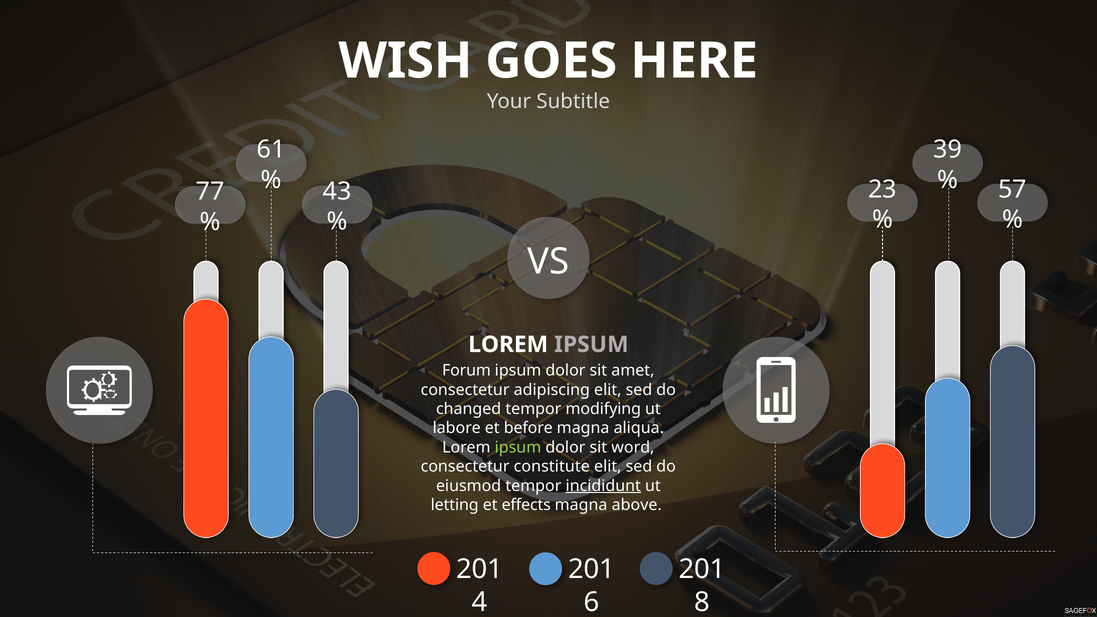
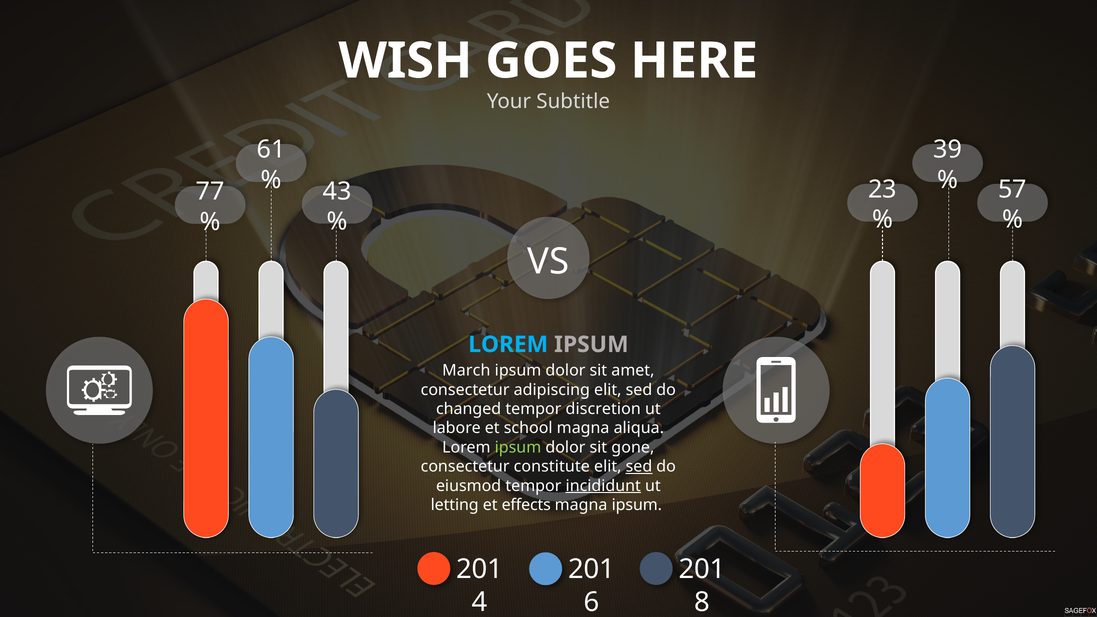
LOREM at (508, 345) colour: white -> light blue
Forum: Forum -> March
modifying: modifying -> discretion
before: before -> school
word: word -> gone
sed at (639, 467) underline: none -> present
magna above: above -> ipsum
